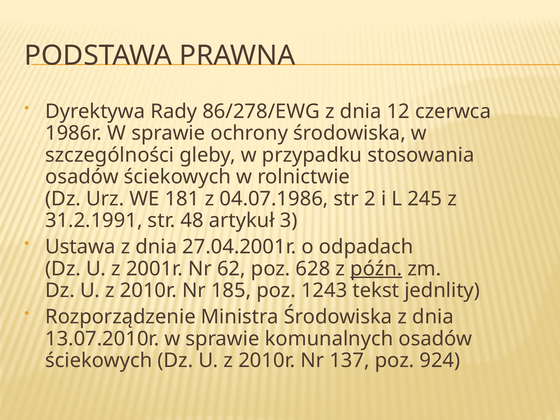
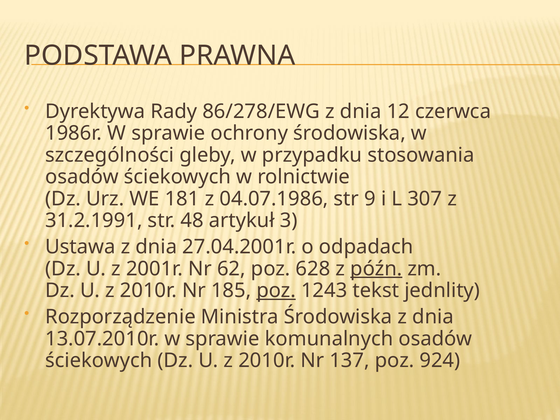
2: 2 -> 9
245: 245 -> 307
poz at (276, 291) underline: none -> present
